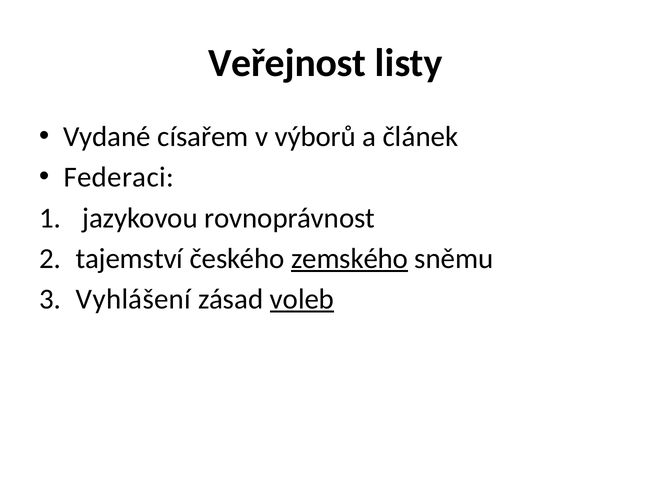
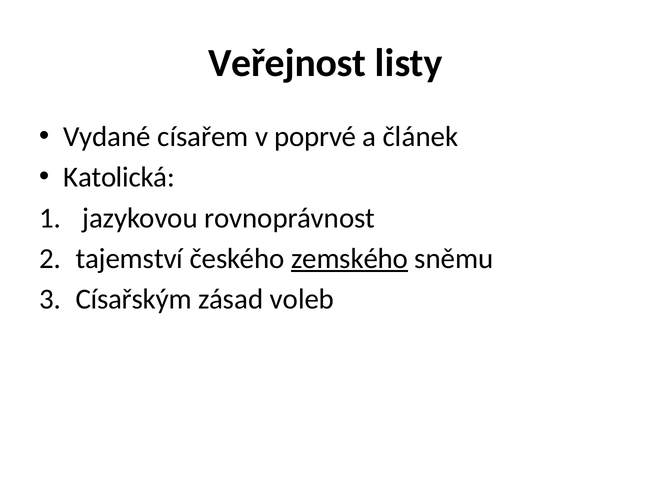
výborů: výborů -> poprvé
Federaci: Federaci -> Katolická
Vyhlášení: Vyhlášení -> Císařským
voleb underline: present -> none
